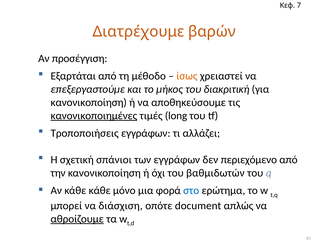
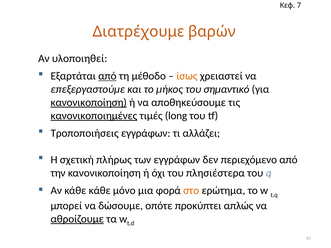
προσέγγιση: προσέγγιση -> υλοποιηθεί
από at (107, 76) underline: none -> present
διακριτική: διακριτική -> σημαντικό
κανονικοποίηση at (89, 103) underline: none -> present
σπάνιοι: σπάνιοι -> πλήρως
βαθμιδωτών: βαθμιδωτών -> πλησιέστερα
στο colour: blue -> orange
διάσχιση: διάσχιση -> δώσουμε
document: document -> προκύπτει
